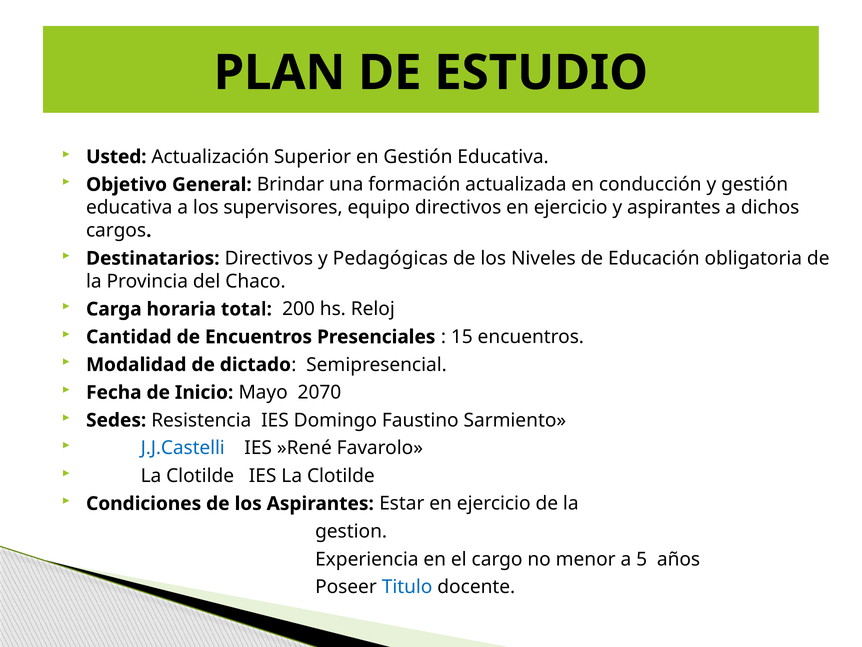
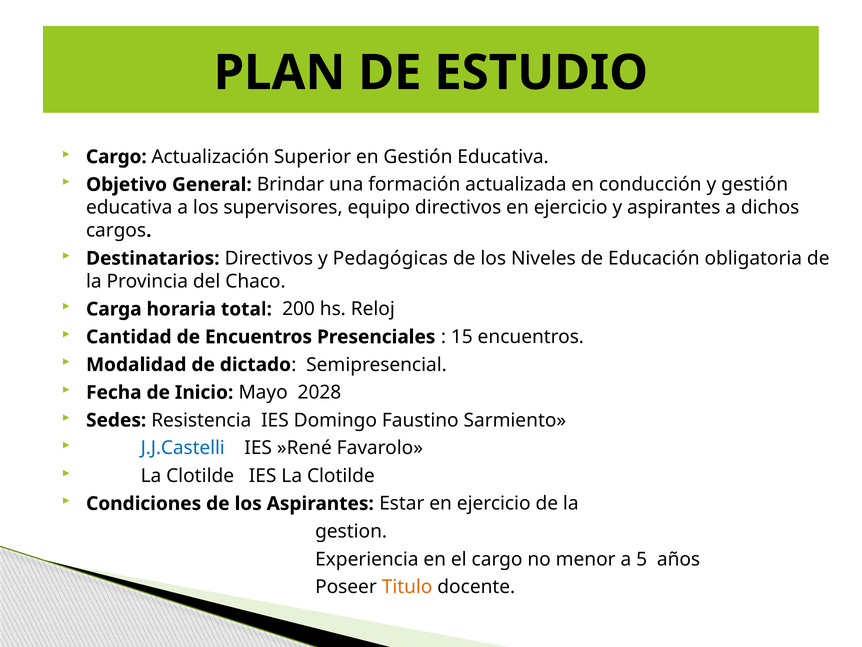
Usted at (116, 157): Usted -> Cargo
2070: 2070 -> 2028
Titulo colour: blue -> orange
